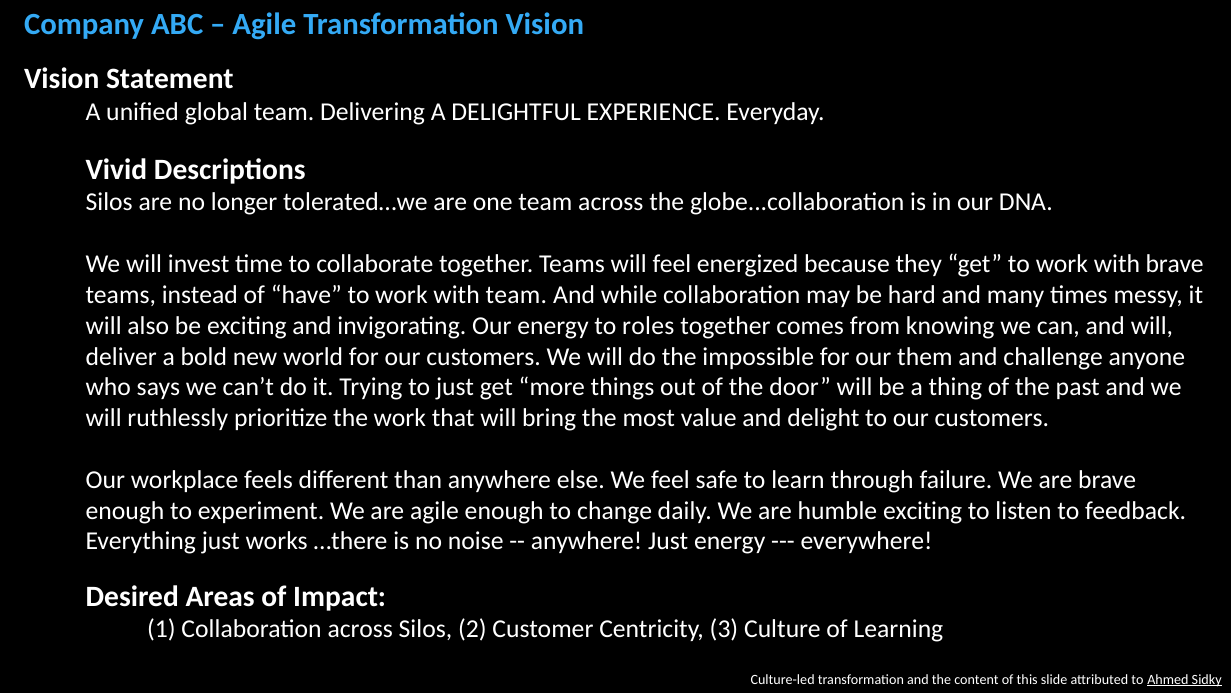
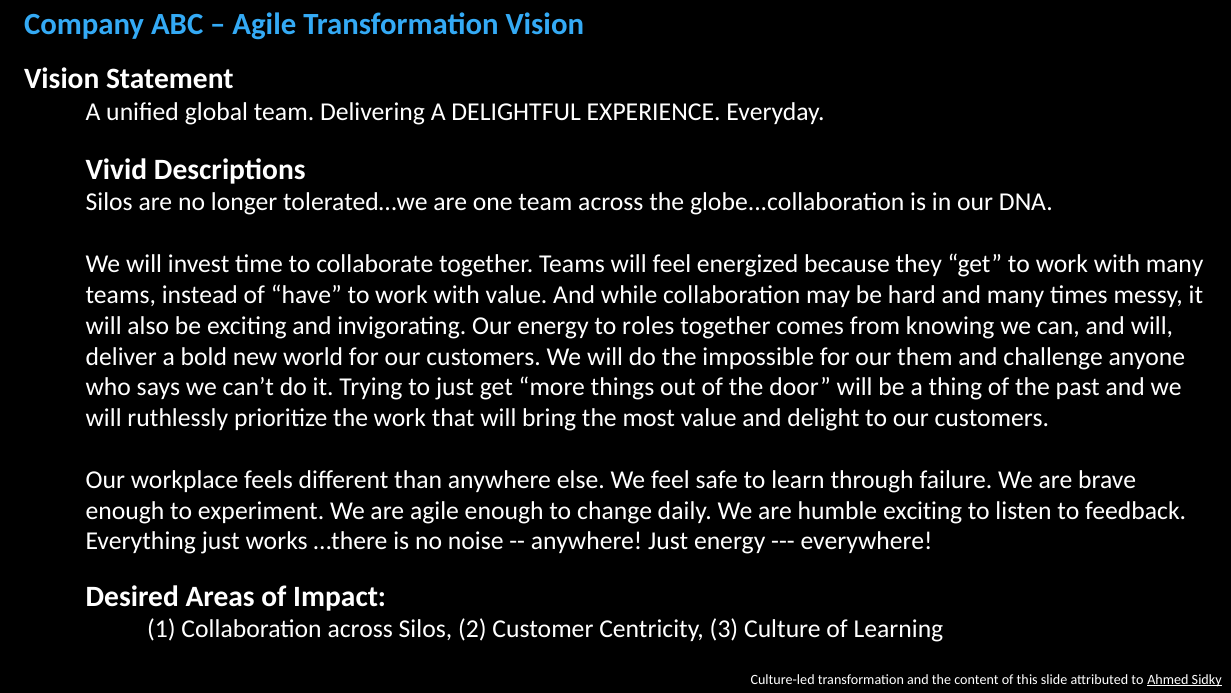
with brave: brave -> many
with team: team -> value
